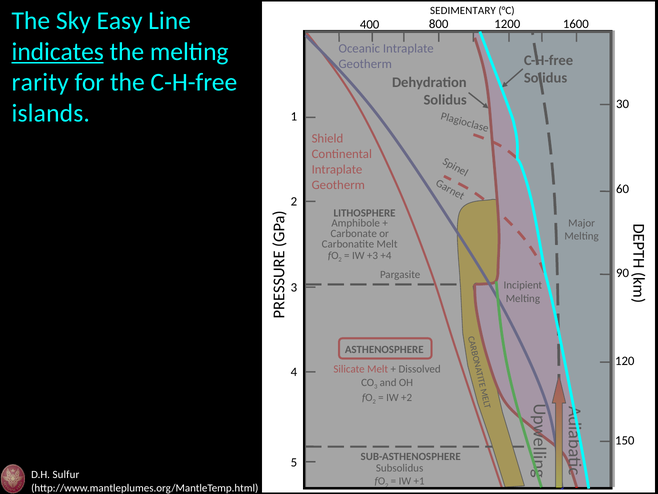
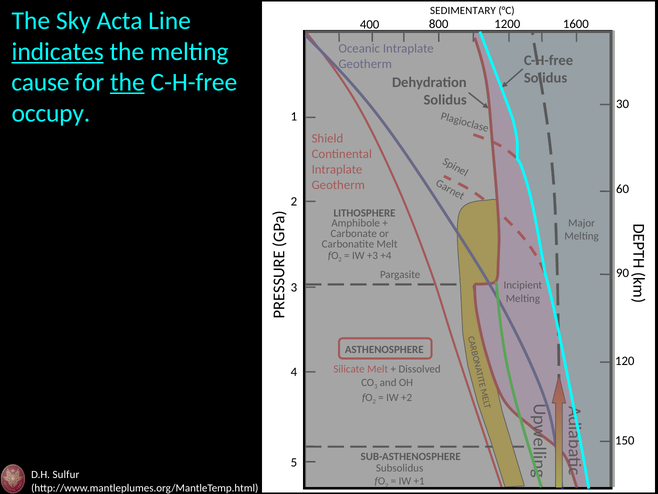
Easy: Easy -> Acta
rarity: rarity -> cause
the at (127, 82) underline: none -> present
islands: islands -> occupy
